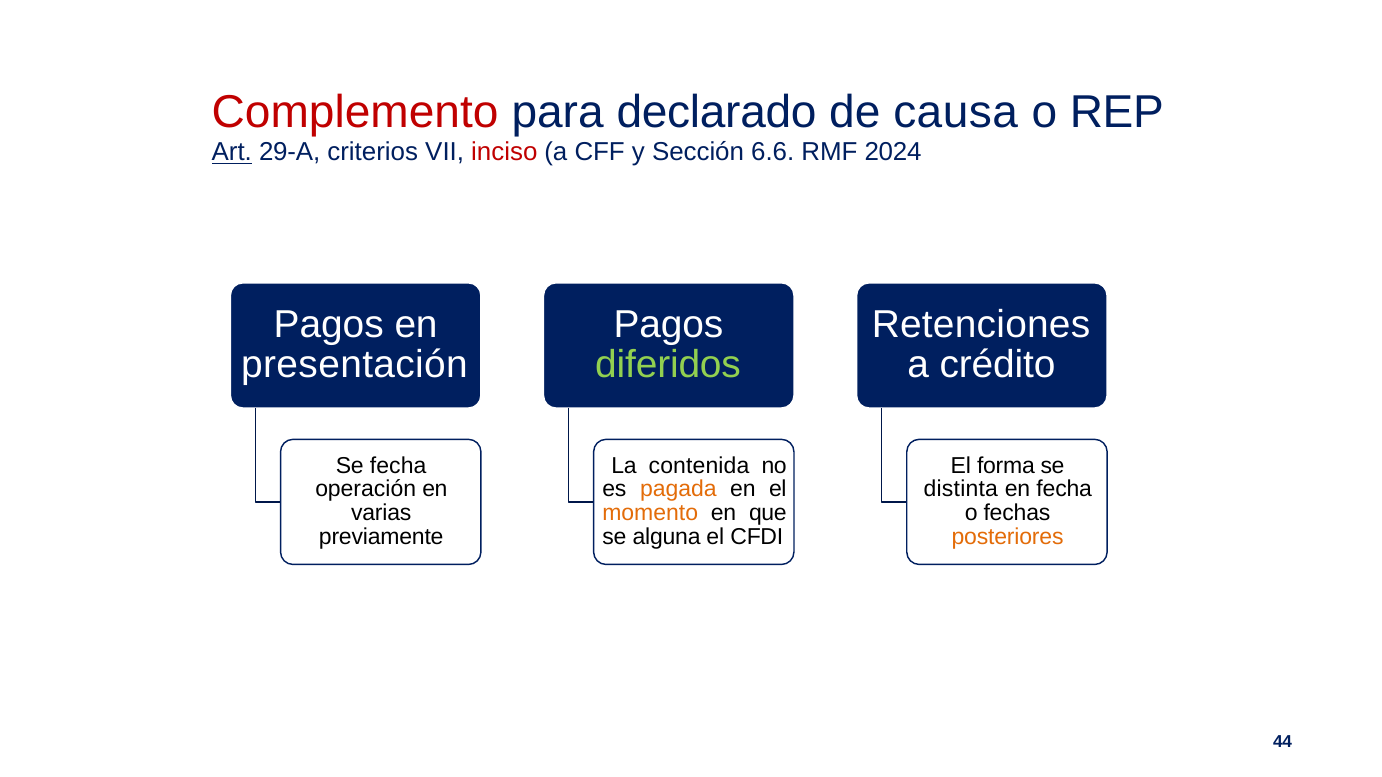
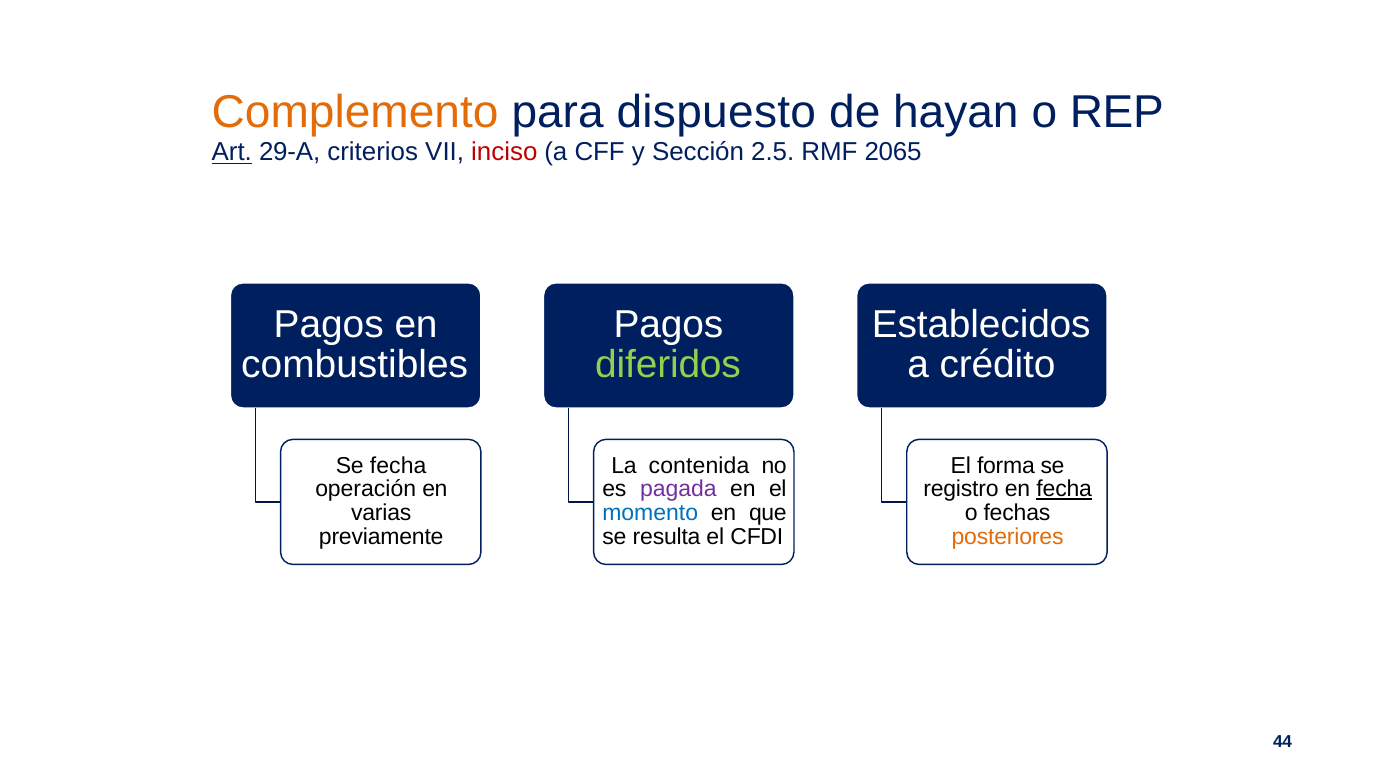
Complemento colour: red -> orange
declarado: declarado -> dispuesto
causa: causa -> hayan
6.6: 6.6 -> 2.5
2024: 2024 -> 2065
Retenciones: Retenciones -> Establecidos
presentación: presentación -> combustibles
pagada colour: orange -> purple
distinta: distinta -> registro
fecha at (1064, 490) underline: none -> present
momento colour: orange -> blue
alguna: alguna -> resulta
